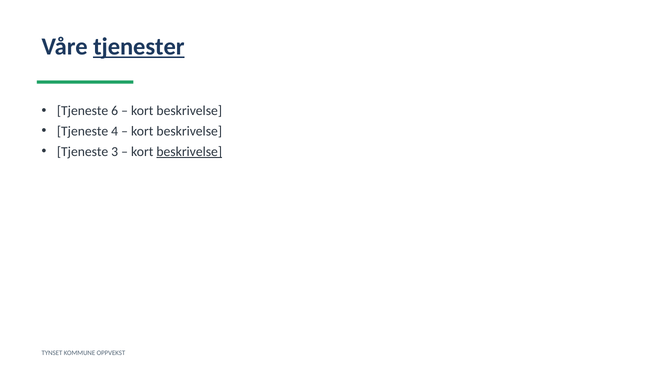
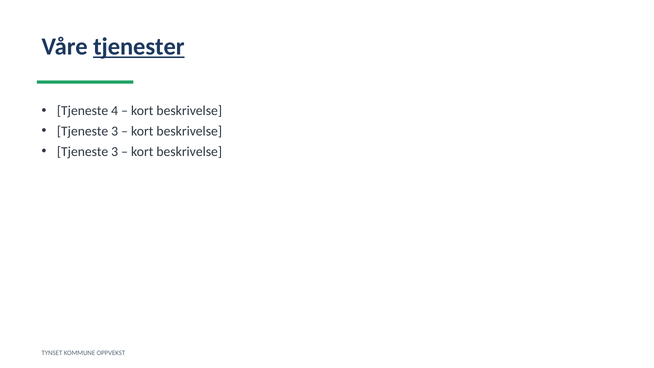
6: 6 -> 4
4 at (115, 131): 4 -> 3
beskrivelse at (189, 152) underline: present -> none
